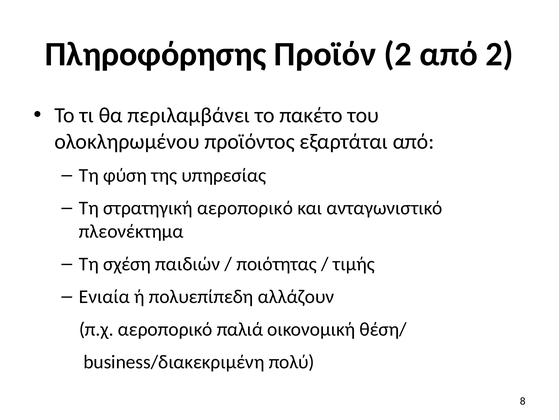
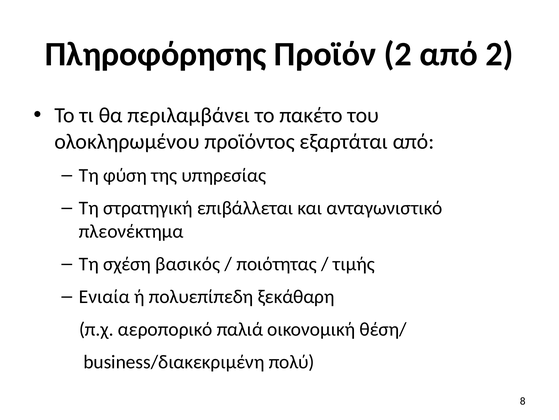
στρατηγική αεροπορικό: αεροπορικό -> επιβάλλεται
παιδιών: παιδιών -> βασικός
αλλάζουν: αλλάζουν -> ξεκάθαρη
